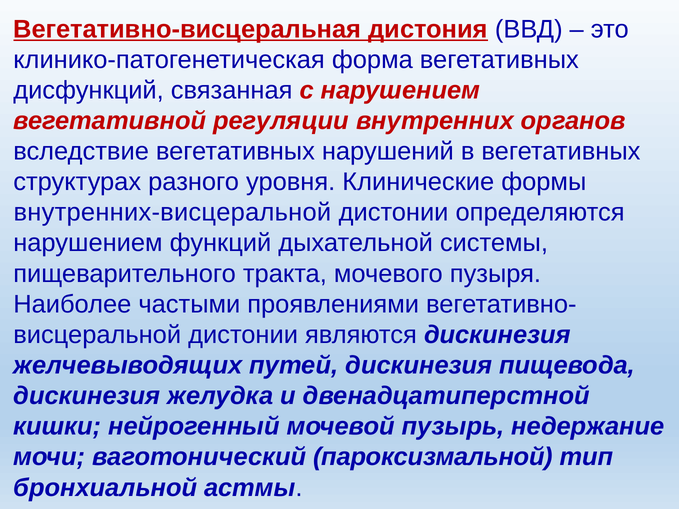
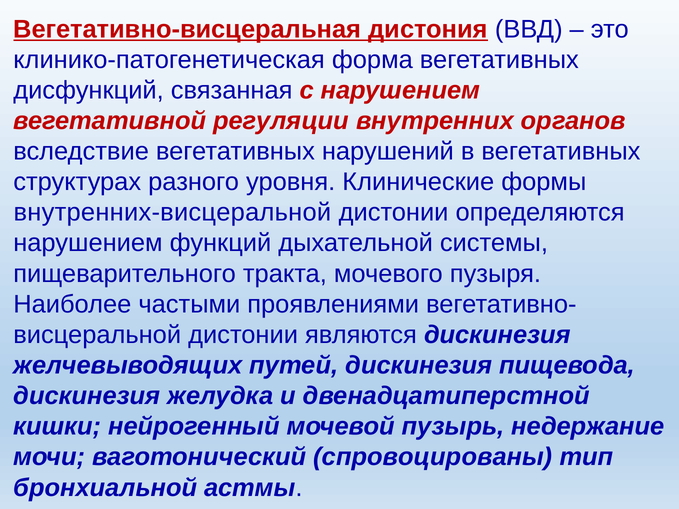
пароксизмальной: пароксизмальной -> спровоцированы
